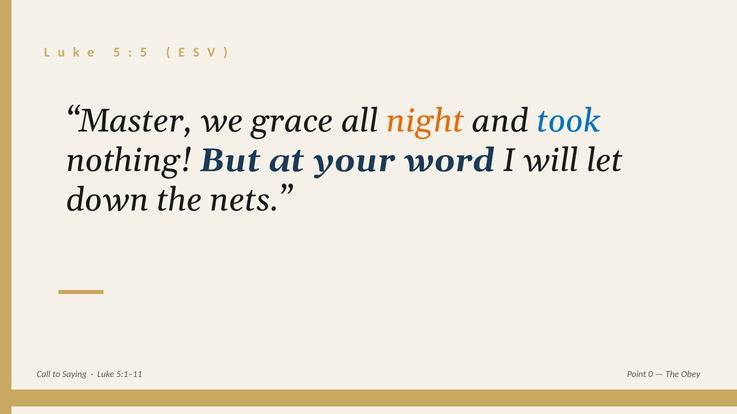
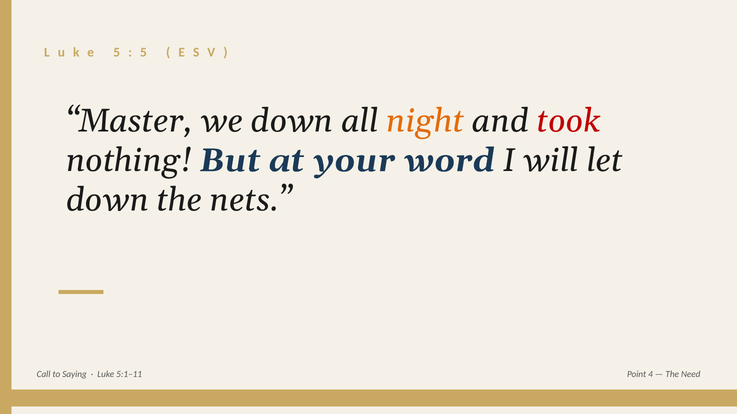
we grace: grace -> down
took colour: blue -> red
0: 0 -> 4
Obey: Obey -> Need
